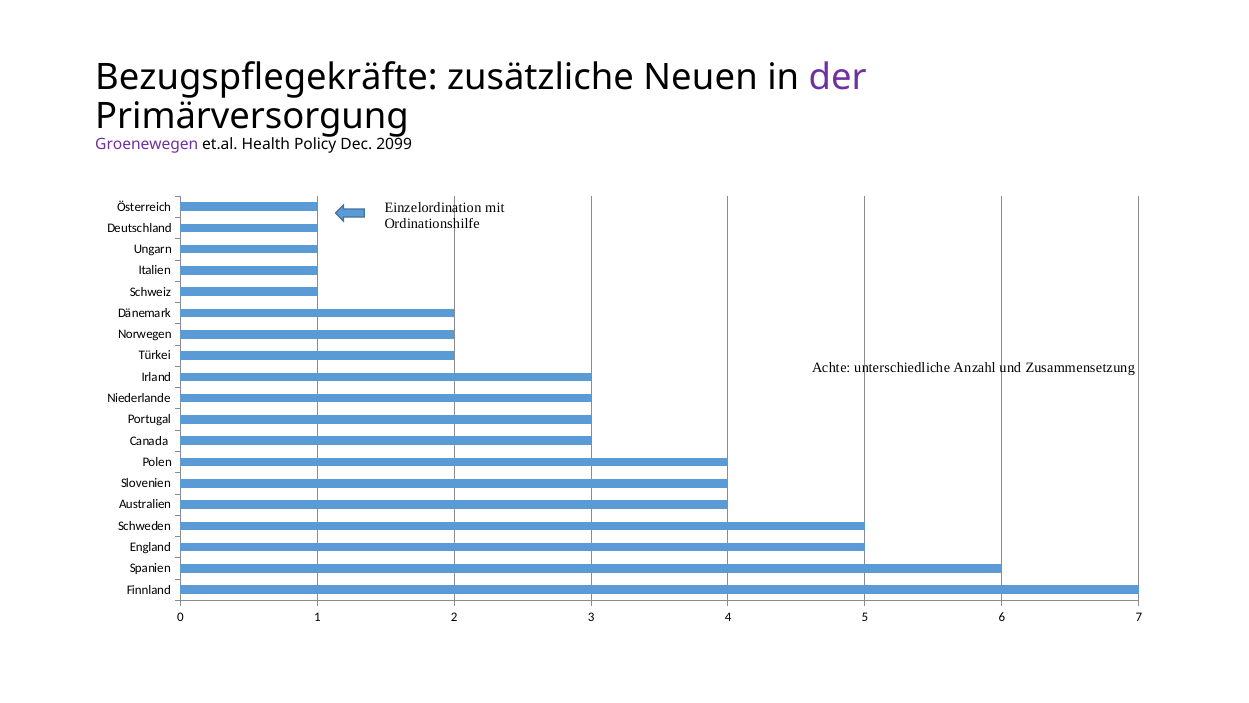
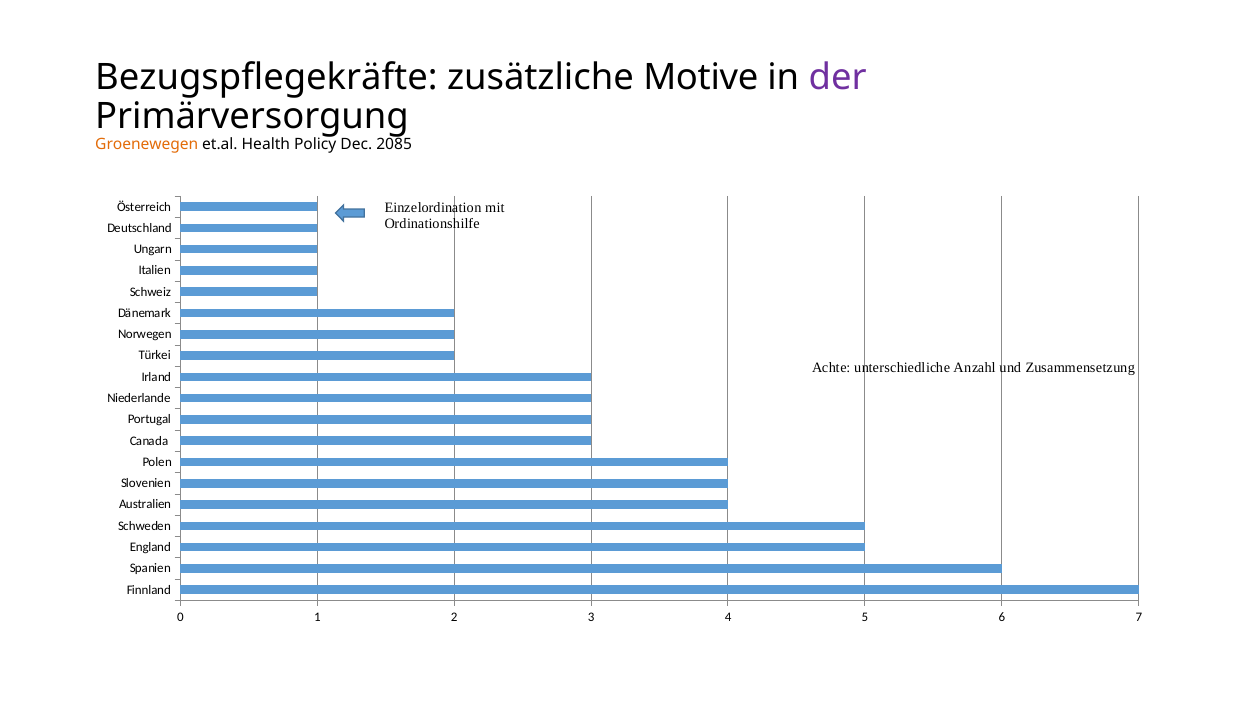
Neuen: Neuen -> Motive
Groenewegen colour: purple -> orange
2099: 2099 -> 2085
